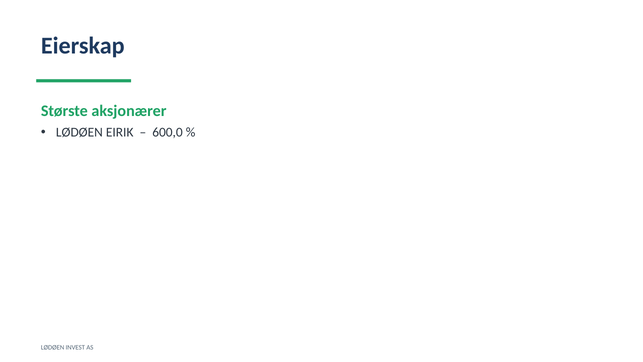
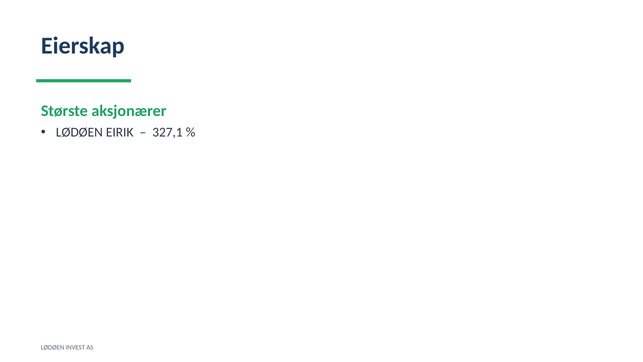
600,0: 600,0 -> 327,1
